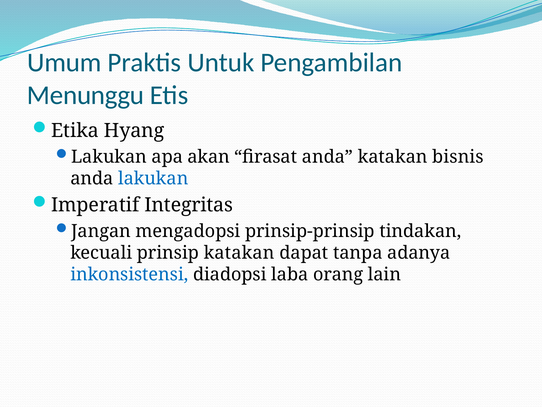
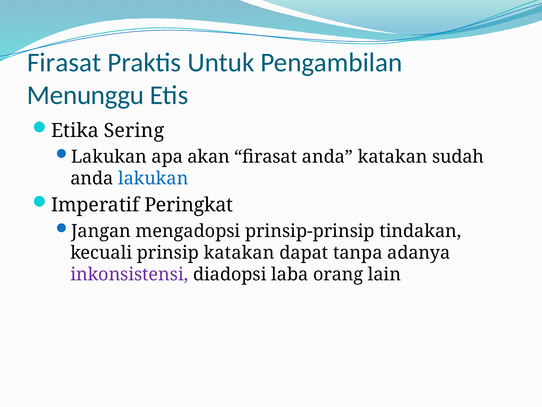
Umum at (64, 63): Umum -> Firasat
Hyang: Hyang -> Sering
bisnis: bisnis -> sudah
Integritas: Integritas -> Peringkat
inkonsistensi colour: blue -> purple
